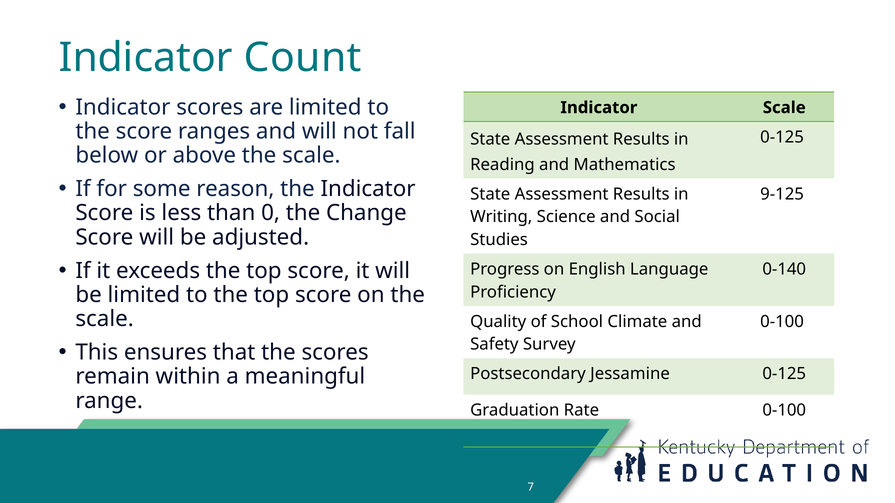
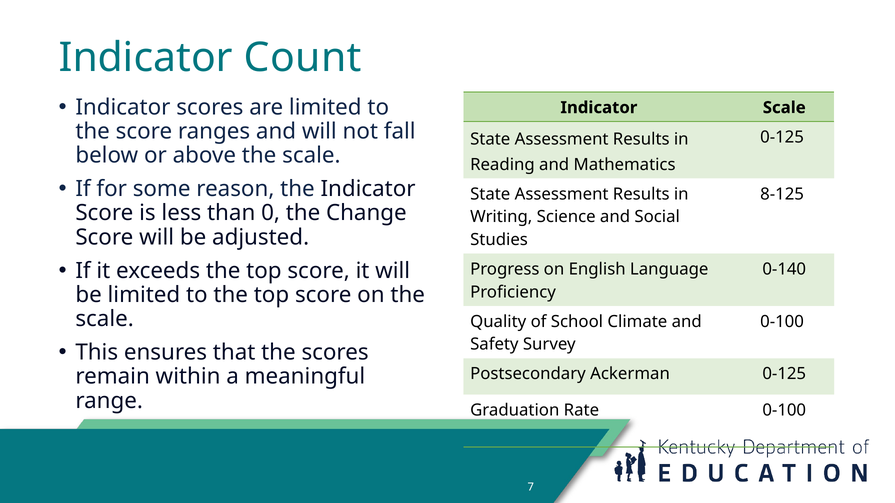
9-125: 9-125 -> 8-125
Jessamine: Jessamine -> Ackerman
